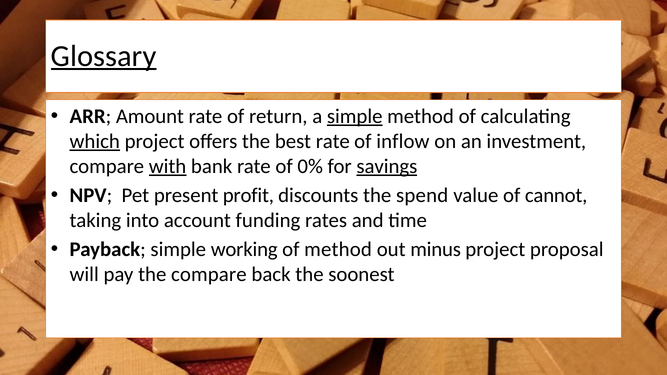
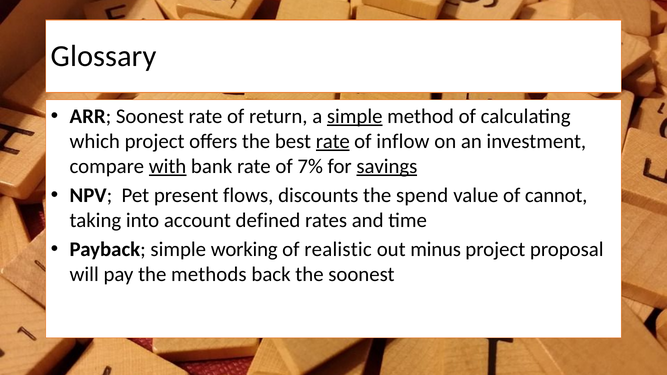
Glossary underline: present -> none
ARR Amount: Amount -> Soonest
which underline: present -> none
rate at (333, 141) underline: none -> present
0%: 0% -> 7%
profit: profit -> flows
funding: funding -> defined
of method: method -> realistic
the compare: compare -> methods
